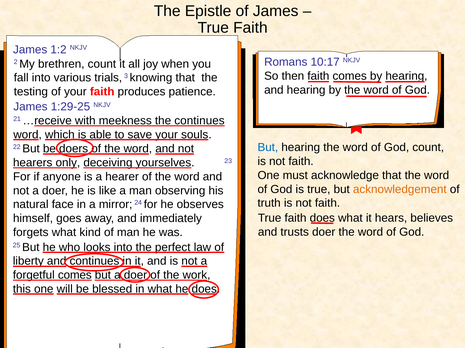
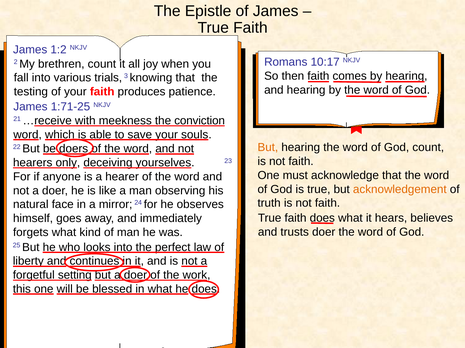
1:29-25: 1:29-25 -> 1:71-25
the continues: continues -> conviction
But at (268, 148) colour: blue -> orange
forgetful comes: comes -> setting
